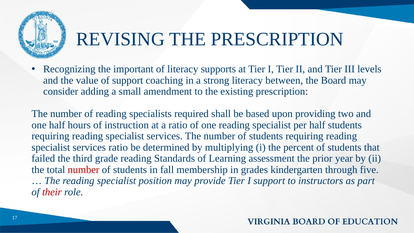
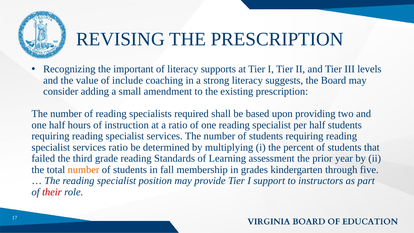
of support: support -> include
between: between -> suggests
number at (84, 170) colour: red -> orange
